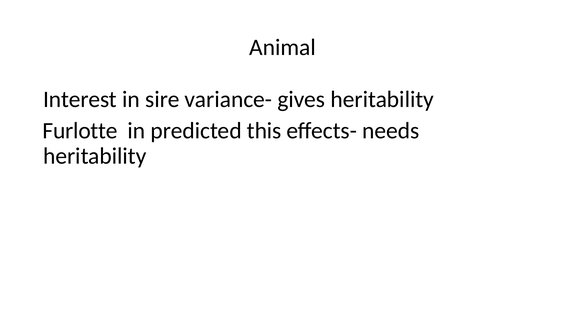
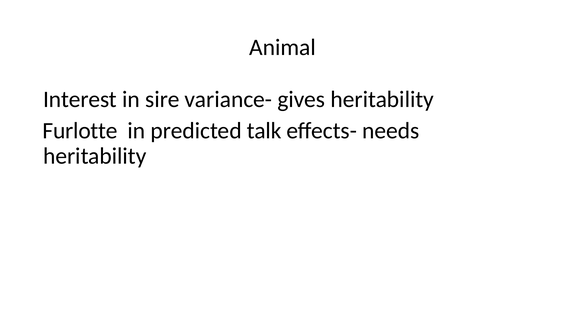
this: this -> talk
